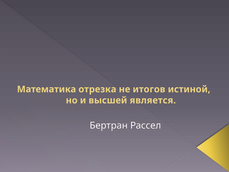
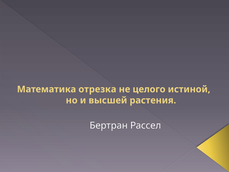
итогов: итогов -> целого
является: является -> растения
